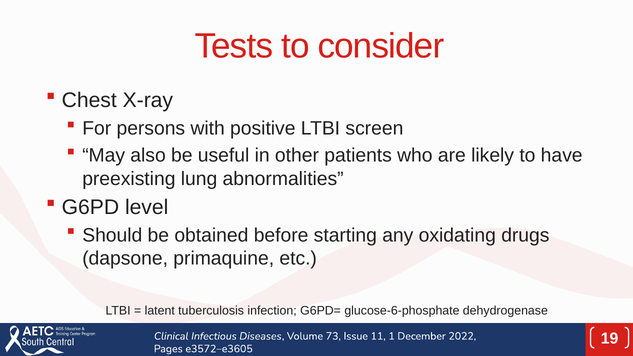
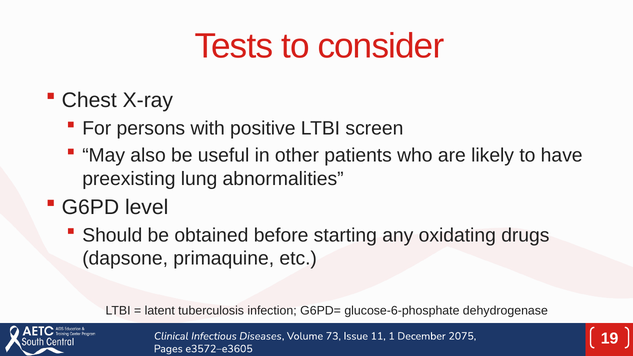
2022: 2022 -> 2075
